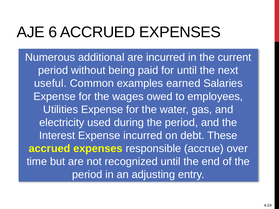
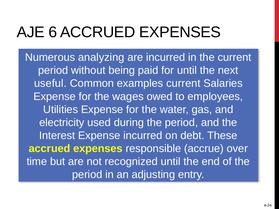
additional: additional -> analyzing
examples earned: earned -> current
